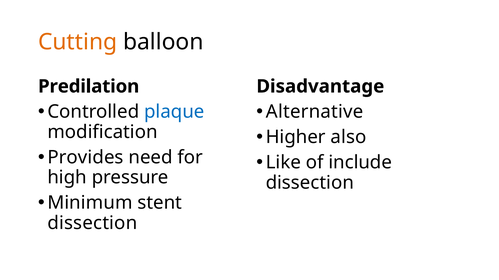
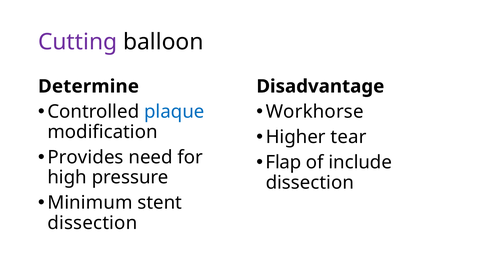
Cutting colour: orange -> purple
Predilation: Predilation -> Determine
Alternative: Alternative -> Workhorse
also: also -> tear
Like: Like -> Flap
